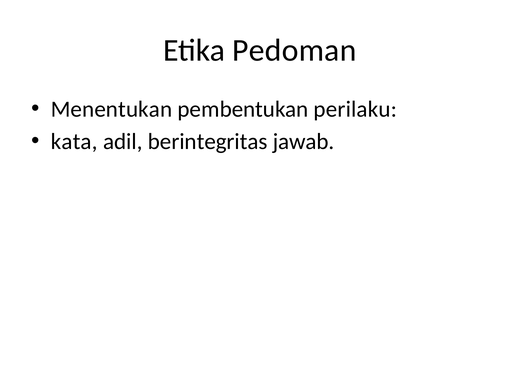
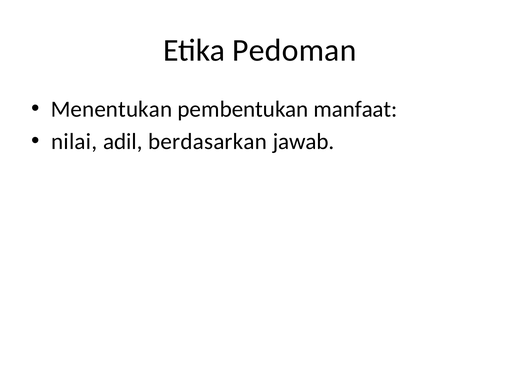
perilaku: perilaku -> manfaat
kata: kata -> nilai
berintegritas: berintegritas -> berdasarkan
